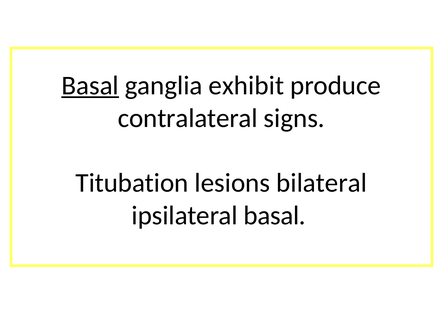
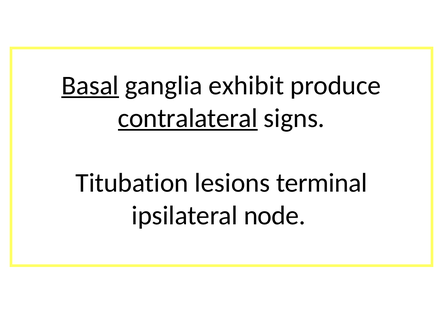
contralateral underline: none -> present
bilateral: bilateral -> terminal
ipsilateral basal: basal -> node
